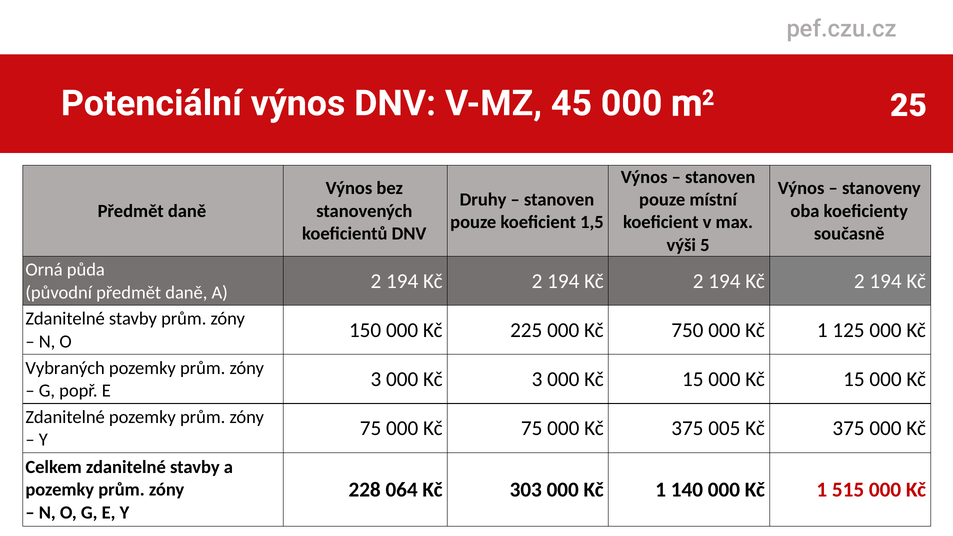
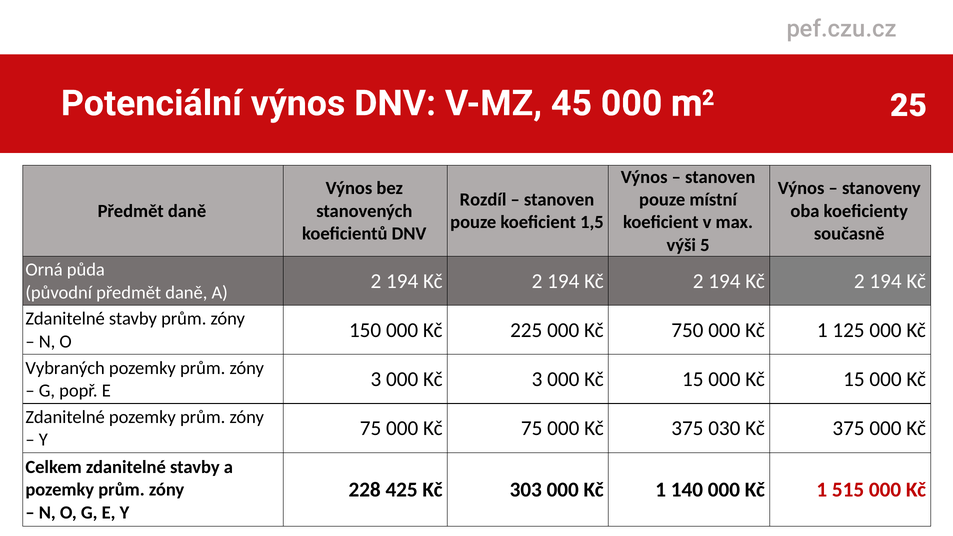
Druhy: Druhy -> Rozdíl
005: 005 -> 030
064: 064 -> 425
